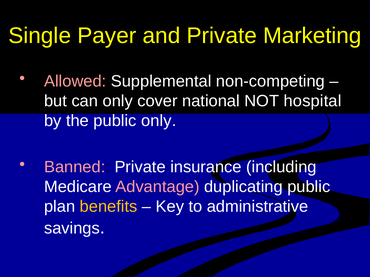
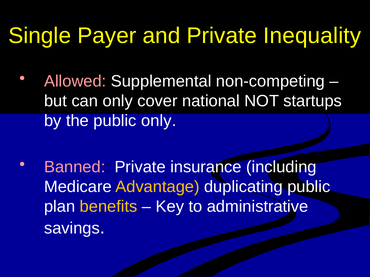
Marketing: Marketing -> Inequality
hospital: hospital -> startups
Advantage colour: pink -> yellow
